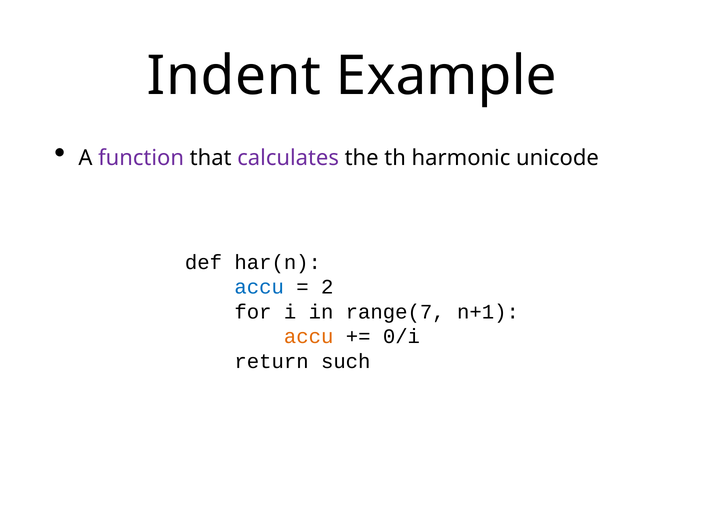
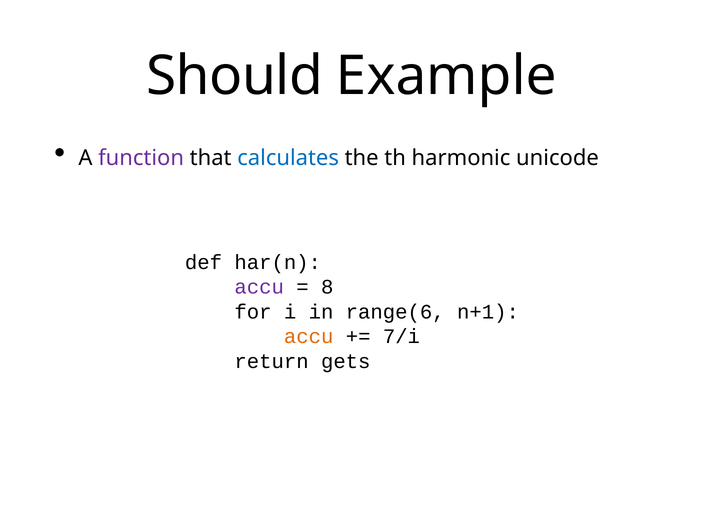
Indent: Indent -> Should
calculates colour: purple -> blue
accu at (259, 287) colour: blue -> purple
2: 2 -> 8
range(7: range(7 -> range(6
0/i: 0/i -> 7/i
such: such -> gets
